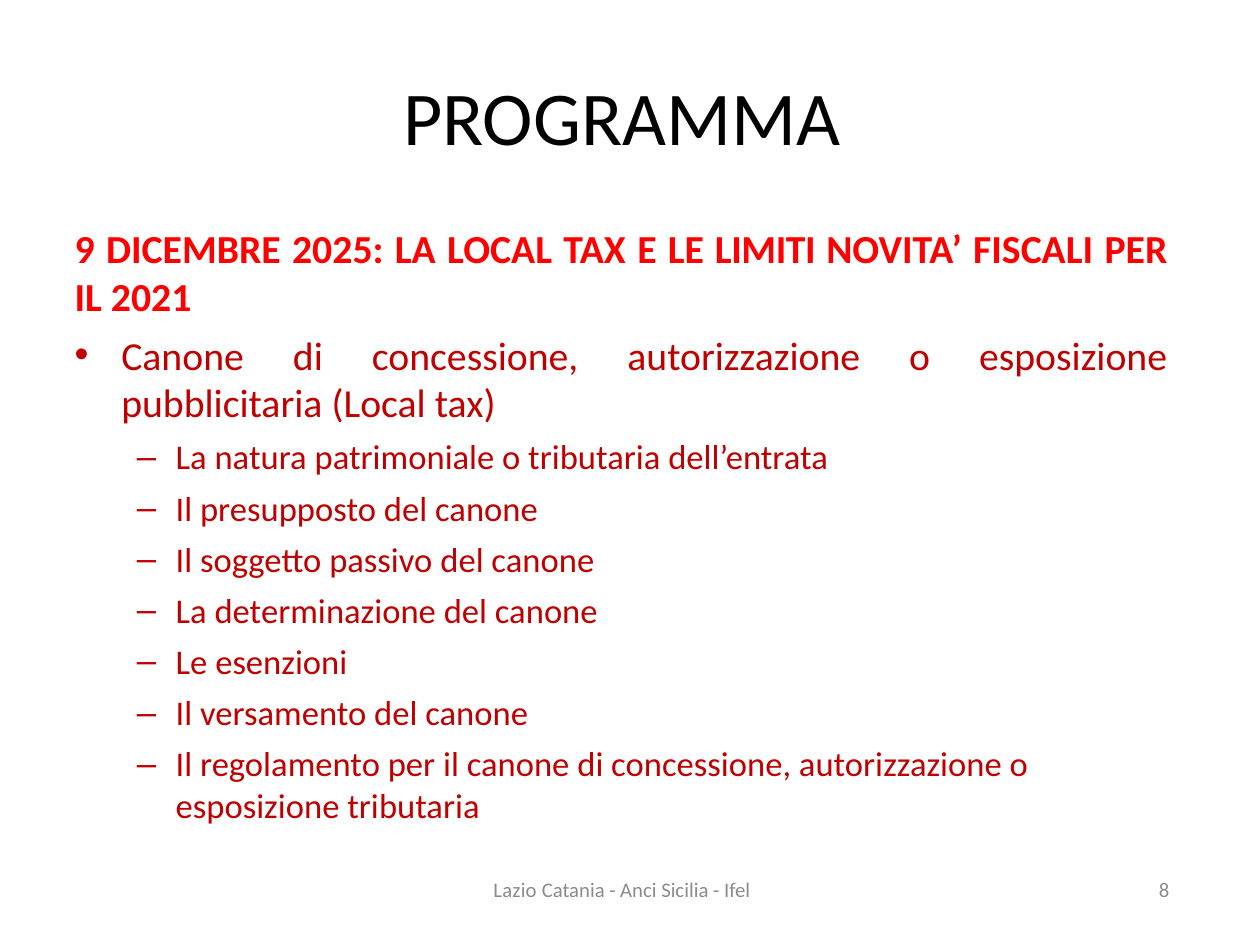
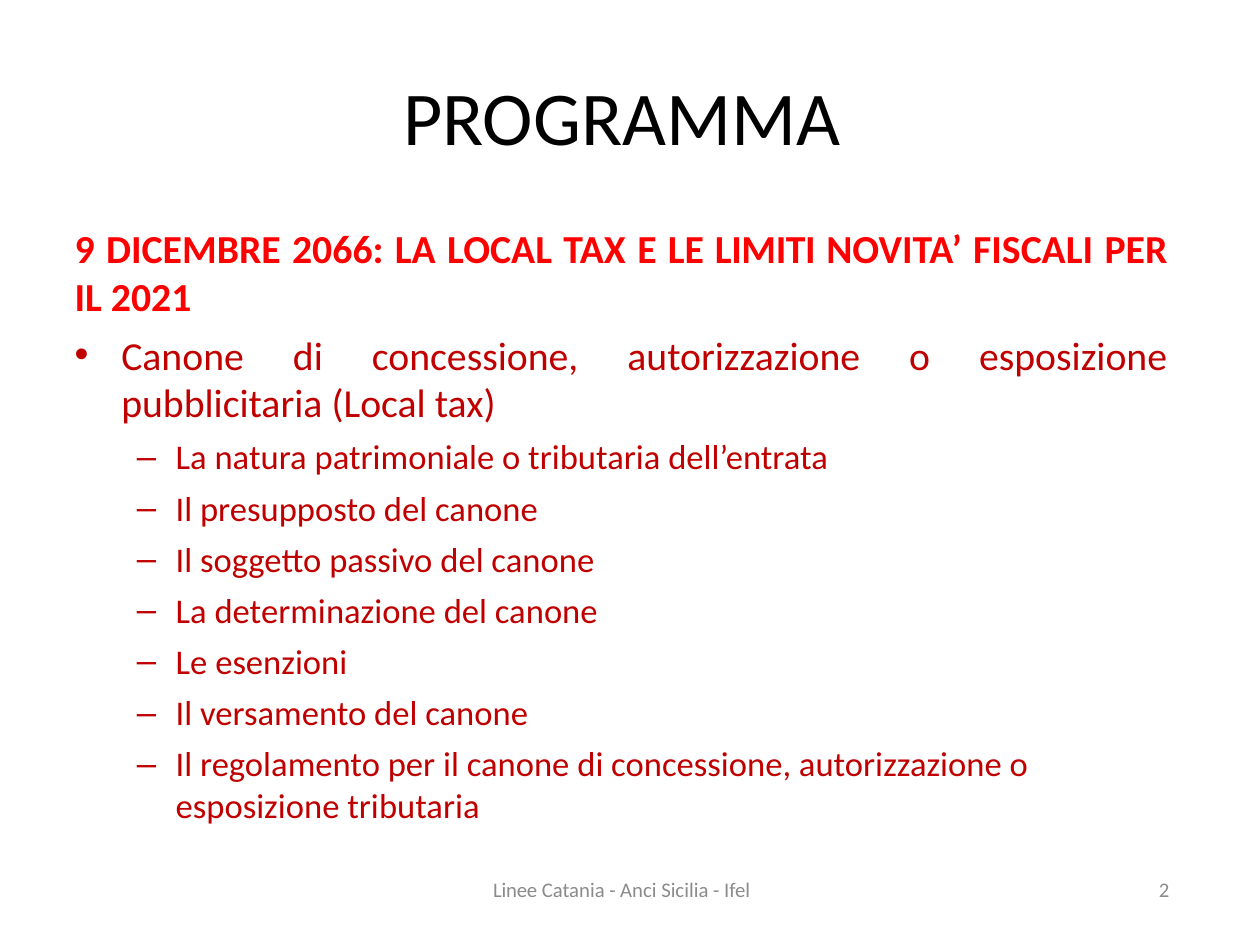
2025: 2025 -> 2066
Lazio: Lazio -> Linee
8: 8 -> 2
